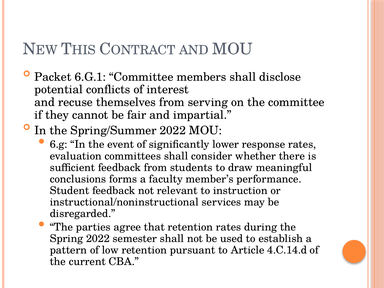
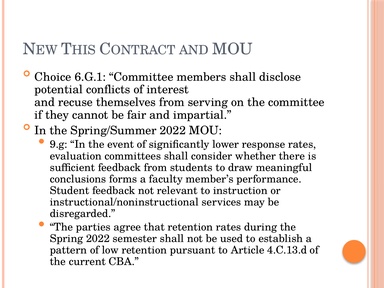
Packet: Packet -> Choice
6.g: 6.g -> 9.g
4.C.14.d: 4.C.14.d -> 4.C.13.d
